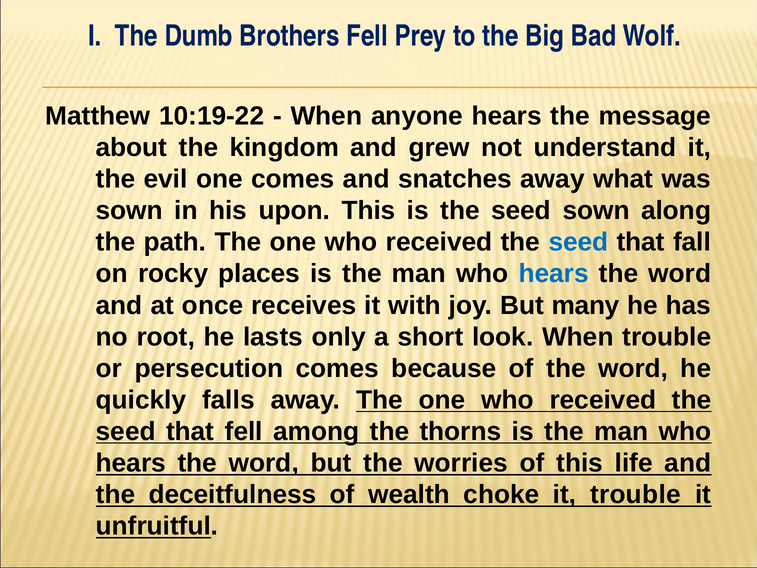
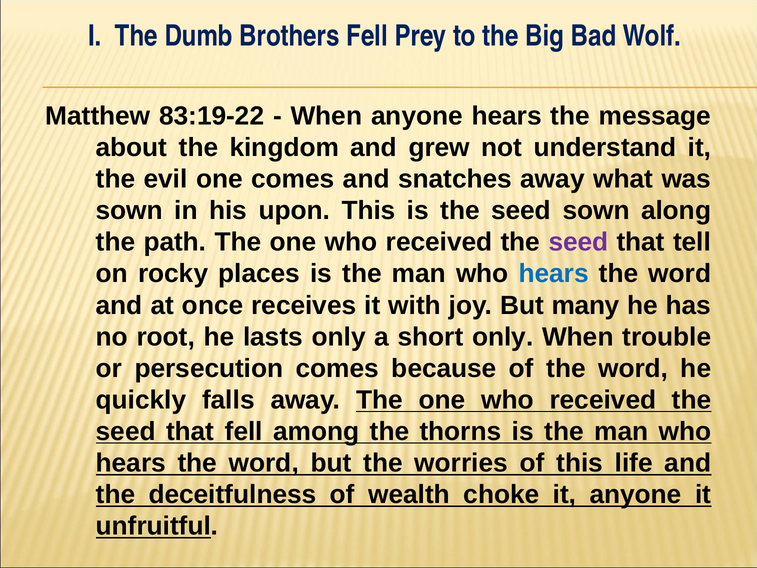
10:19-22: 10:19-22 -> 83:19-22
seed at (578, 242) colour: blue -> purple
fall: fall -> tell
short look: look -> only
it trouble: trouble -> anyone
